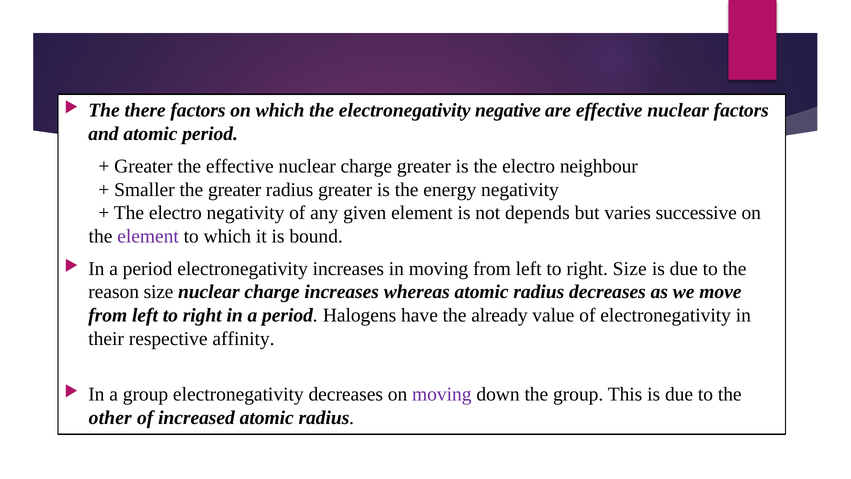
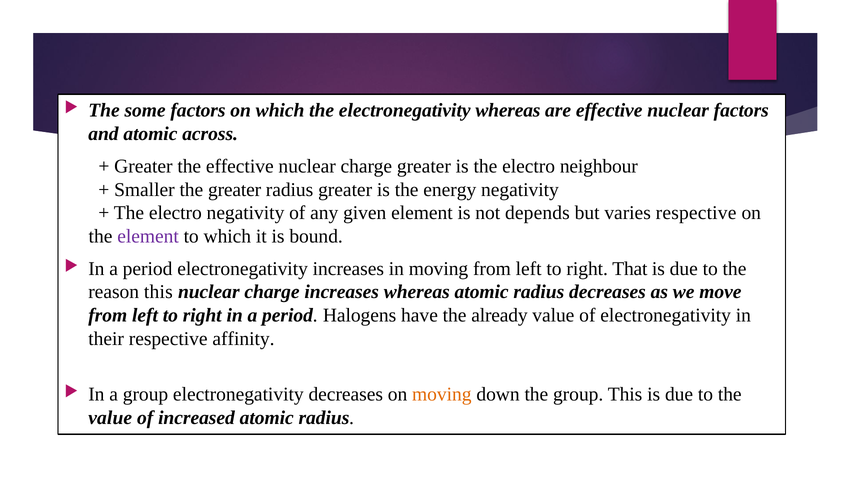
there: there -> some
electronegativity negative: negative -> whereas
atomic period: period -> across
varies successive: successive -> respective
right Size: Size -> That
reason size: size -> this
moving at (442, 394) colour: purple -> orange
other at (110, 418): other -> value
